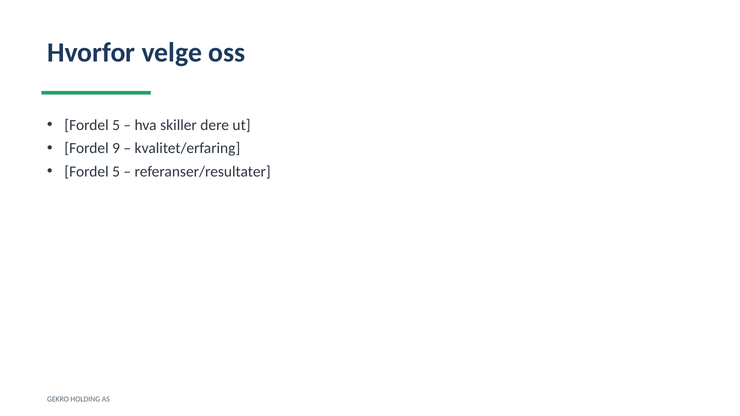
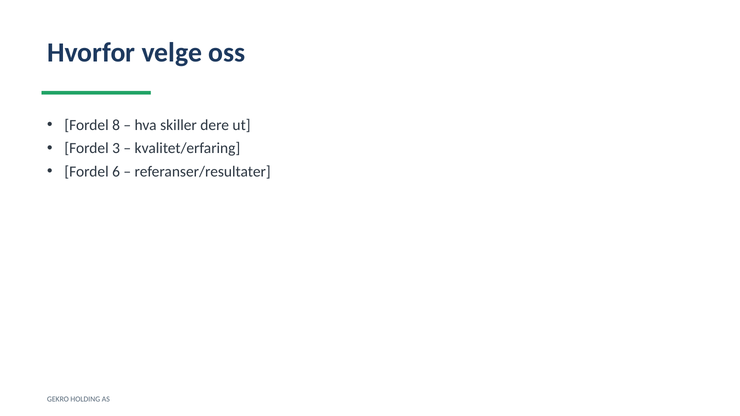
5 at (116, 125): 5 -> 8
9: 9 -> 3
5 at (116, 172): 5 -> 6
